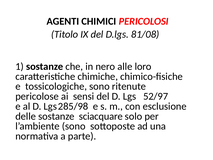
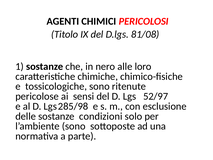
sciacquare: sciacquare -> condizioni
